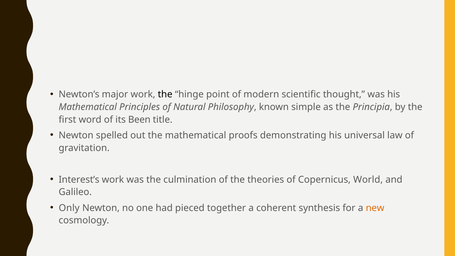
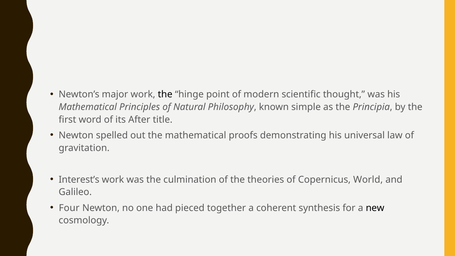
Been: Been -> After
Only: Only -> Four
new colour: orange -> black
